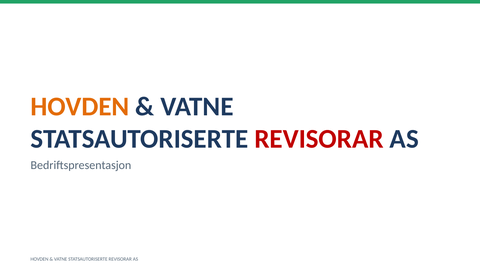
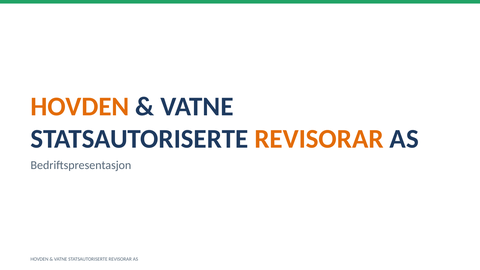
REVISORAR at (319, 139) colour: red -> orange
